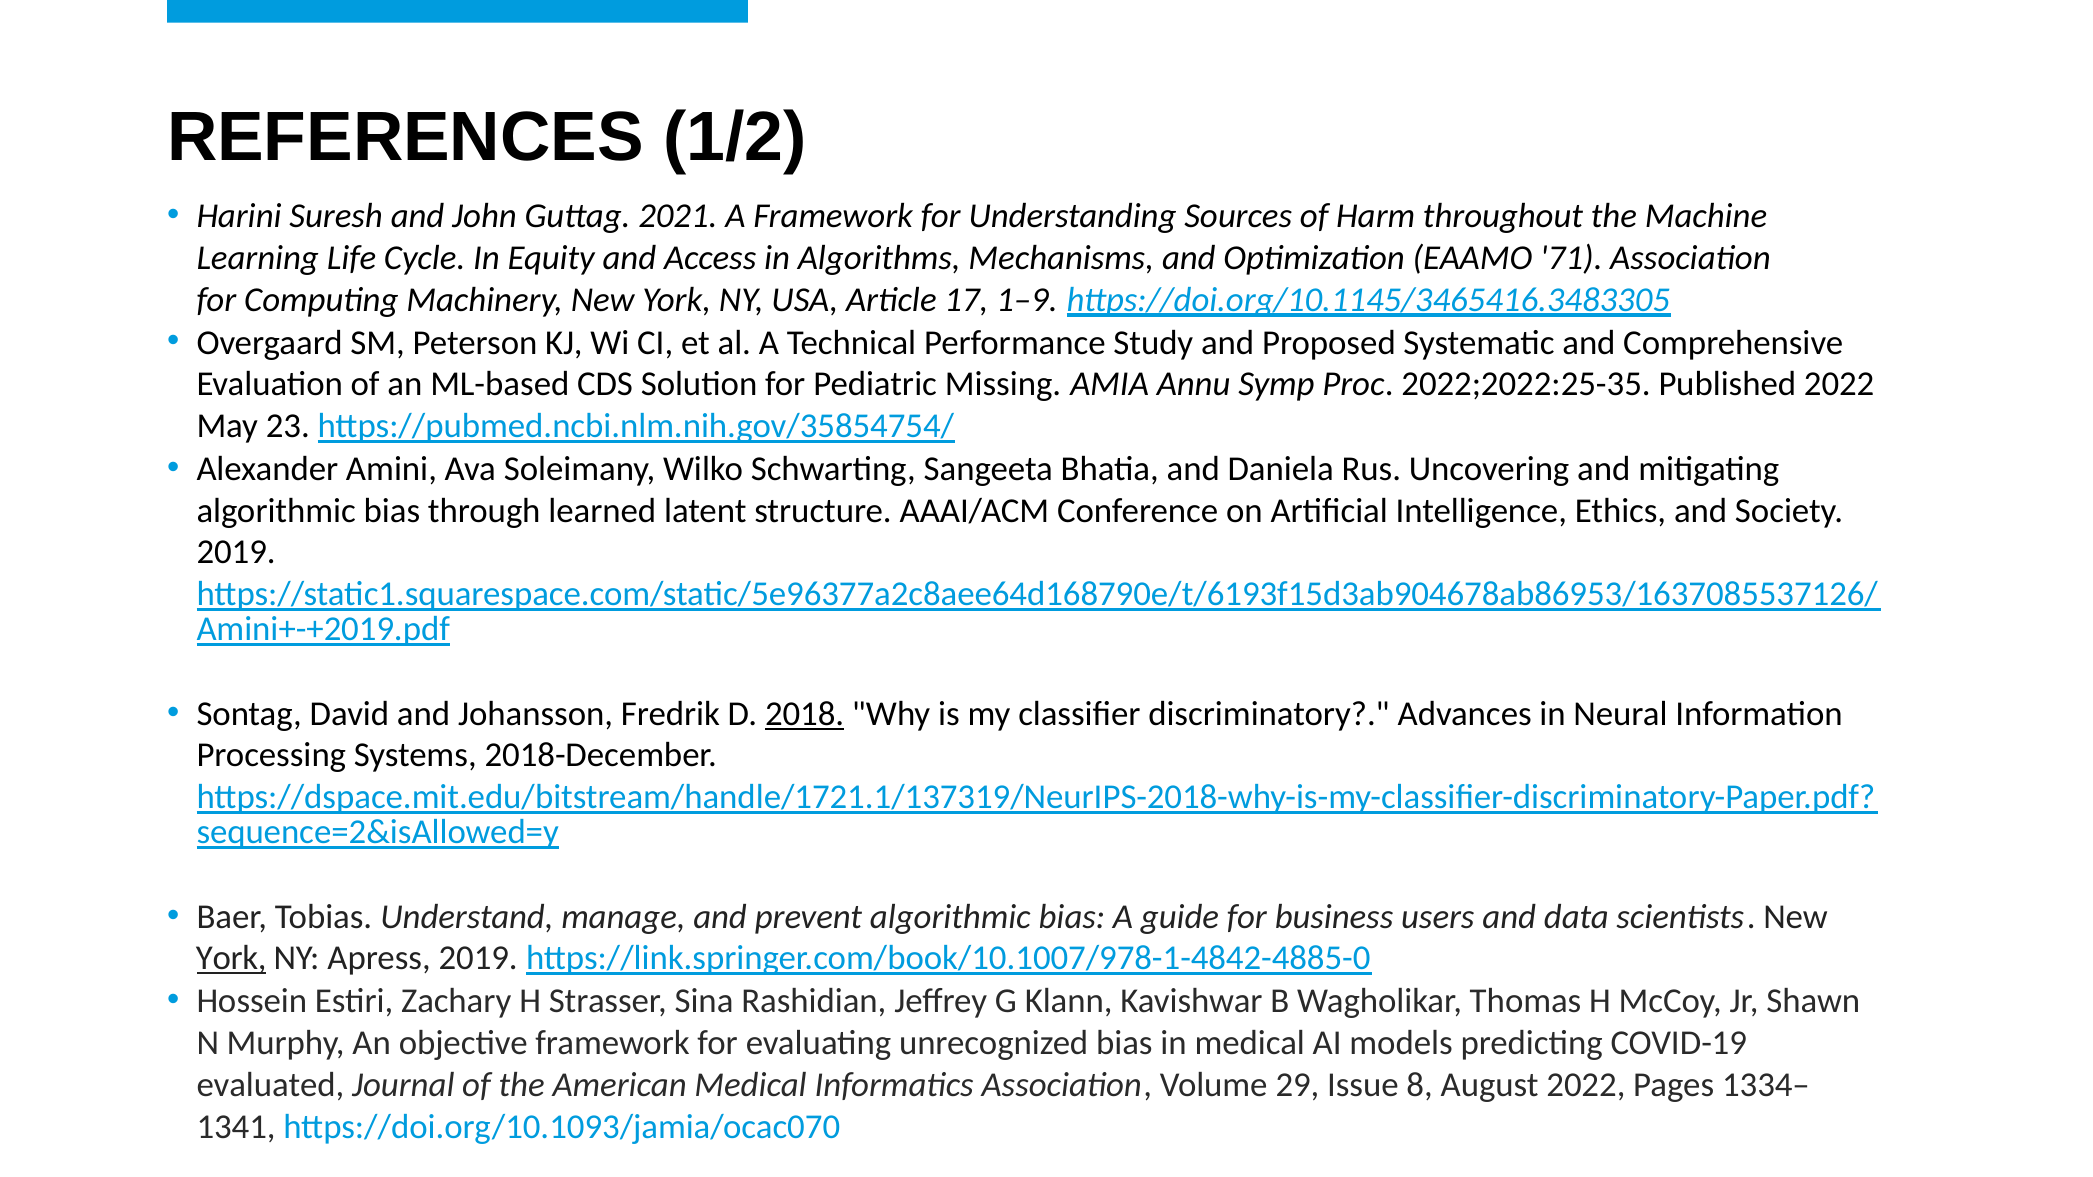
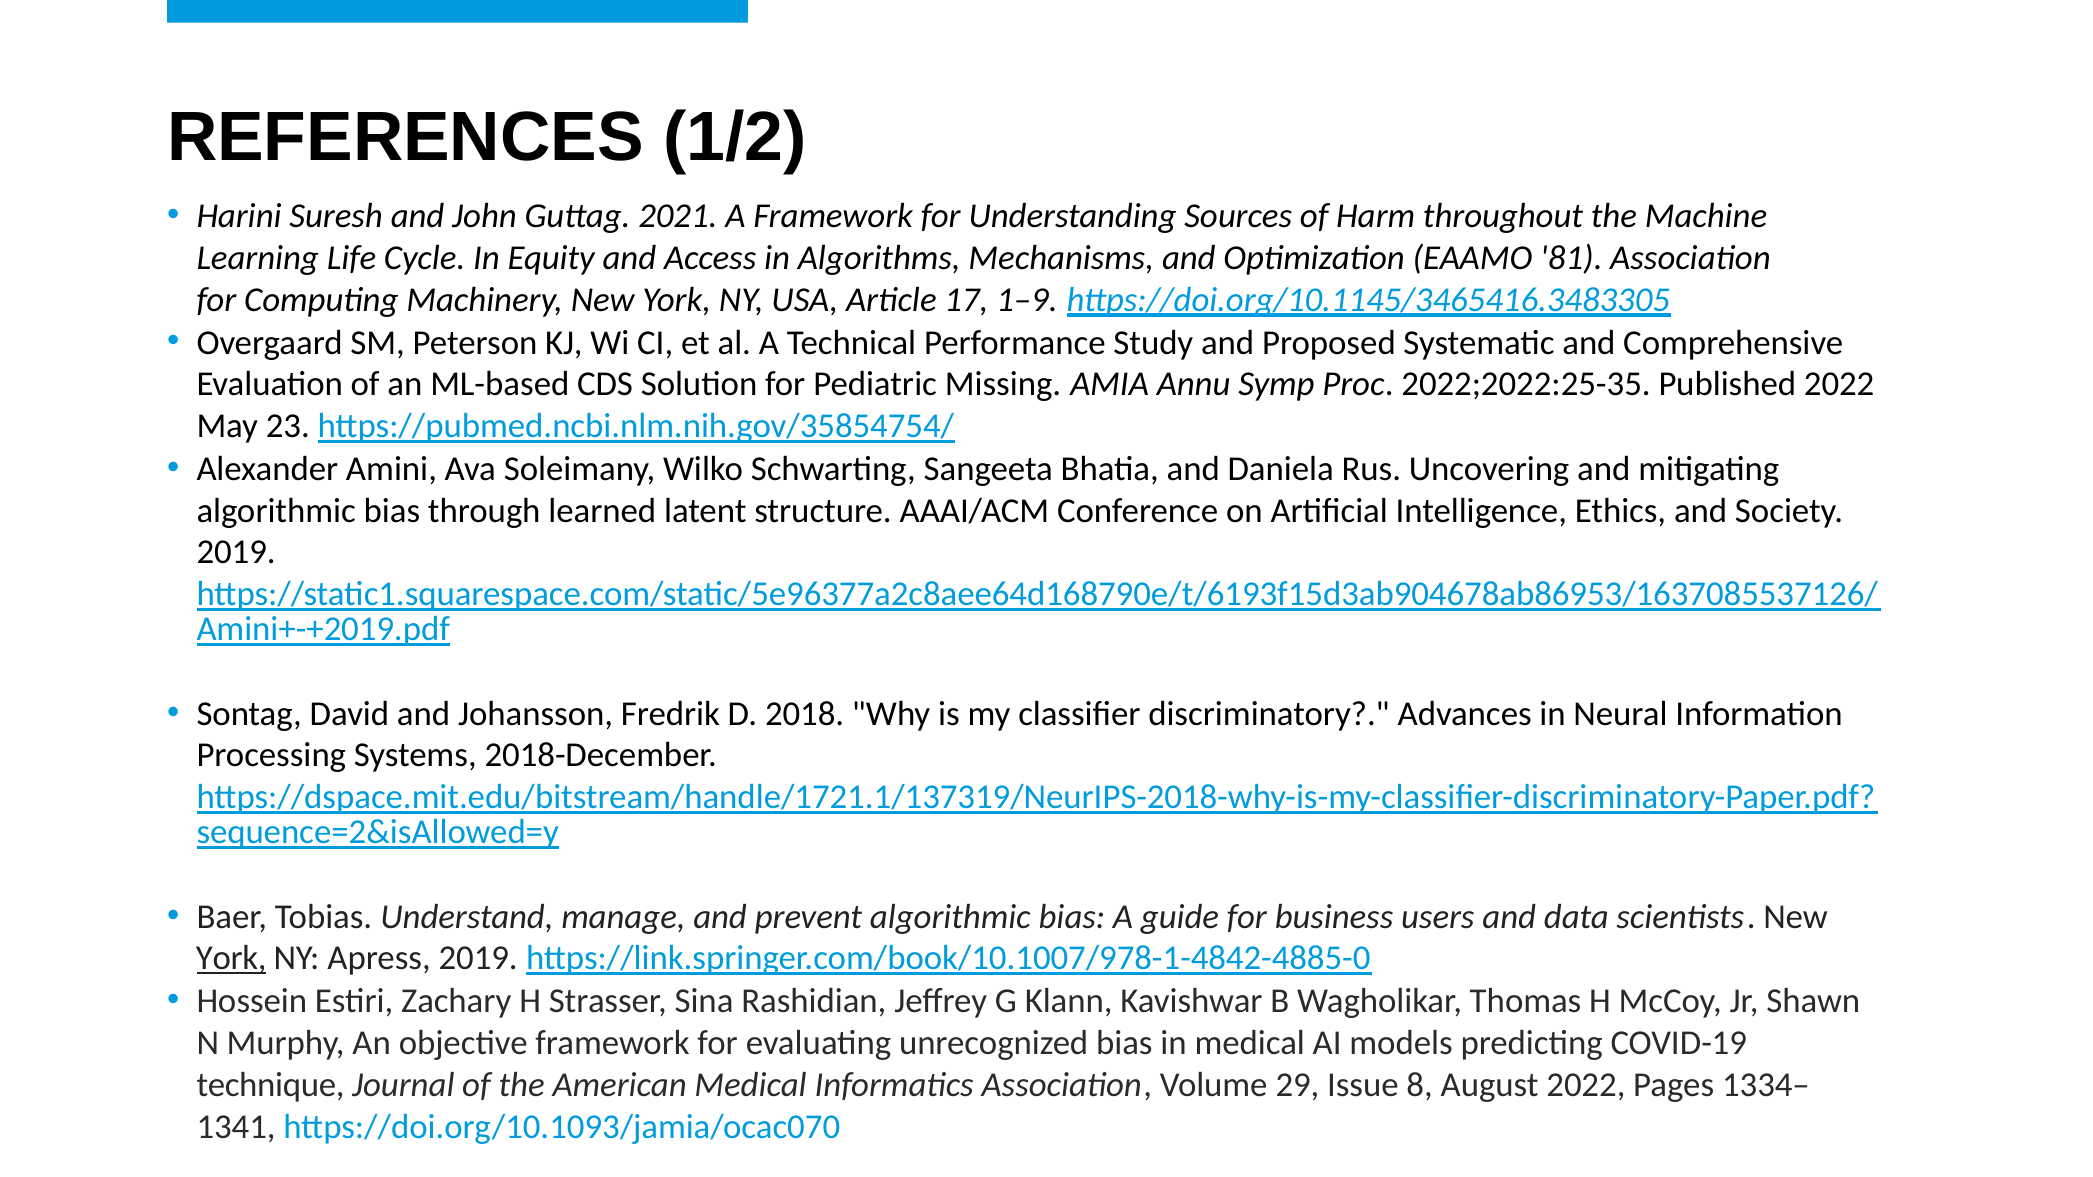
71: 71 -> 81
2018 underline: present -> none
evaluated: evaluated -> technique
